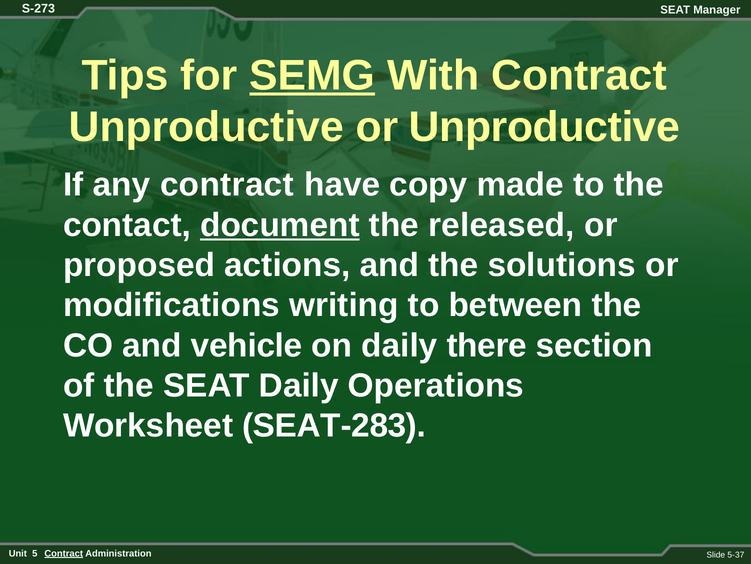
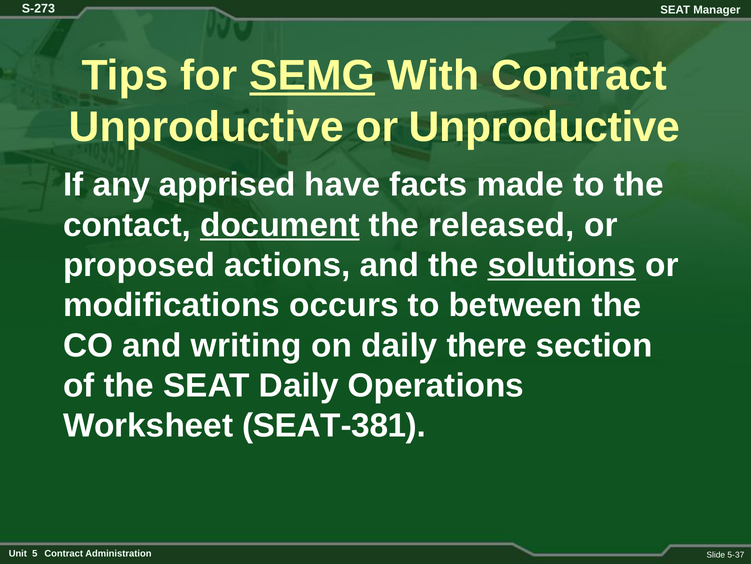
any contract: contract -> apprised
copy: copy -> facts
solutions underline: none -> present
writing: writing -> occurs
vehicle: vehicle -> writing
SEAT-283: SEAT-283 -> SEAT-381
Contract at (64, 553) underline: present -> none
